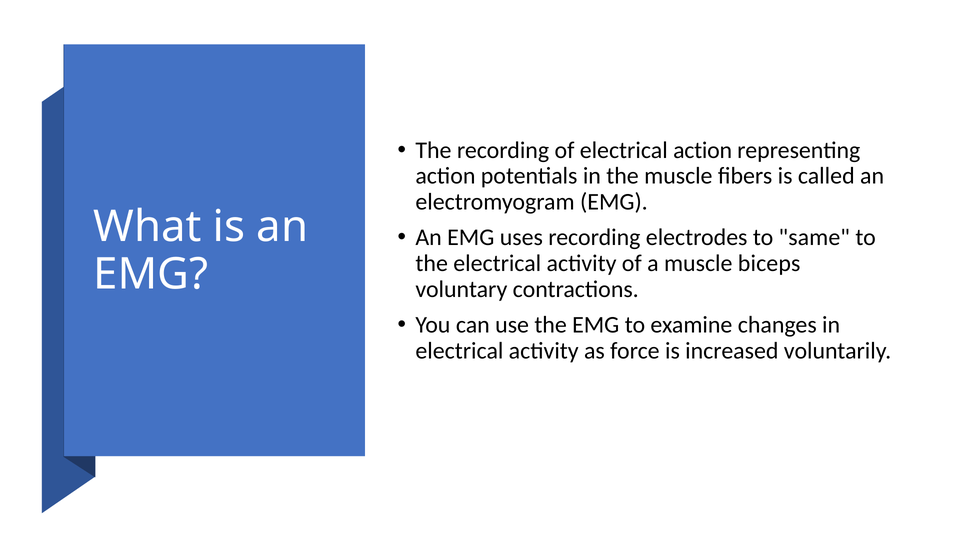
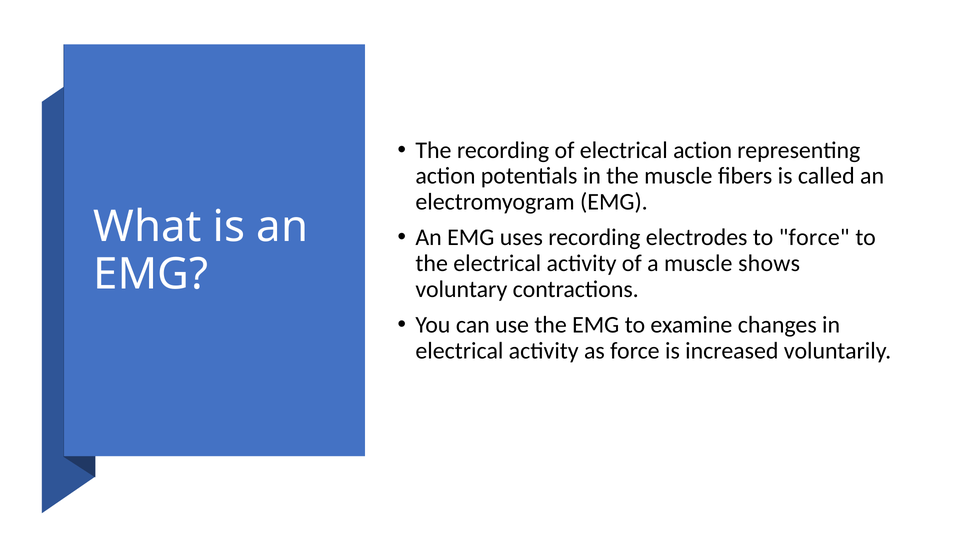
to same: same -> force
biceps: biceps -> shows
